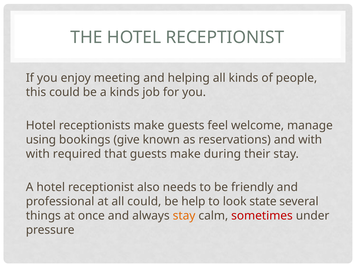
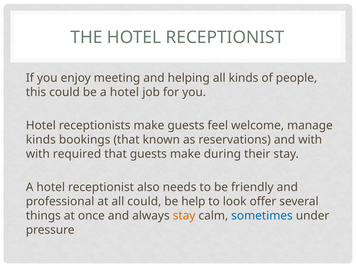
be a kinds: kinds -> hotel
using at (41, 140): using -> kinds
bookings give: give -> that
state: state -> offer
sometimes colour: red -> blue
